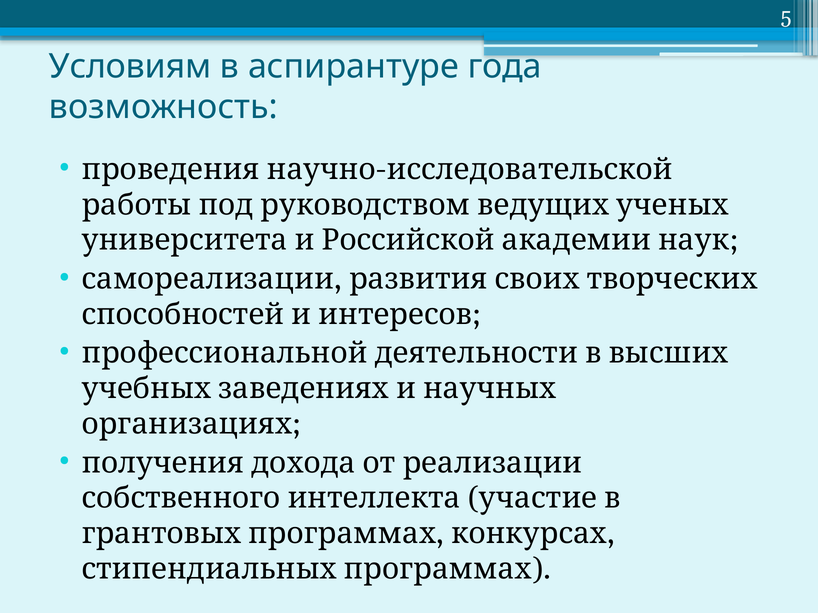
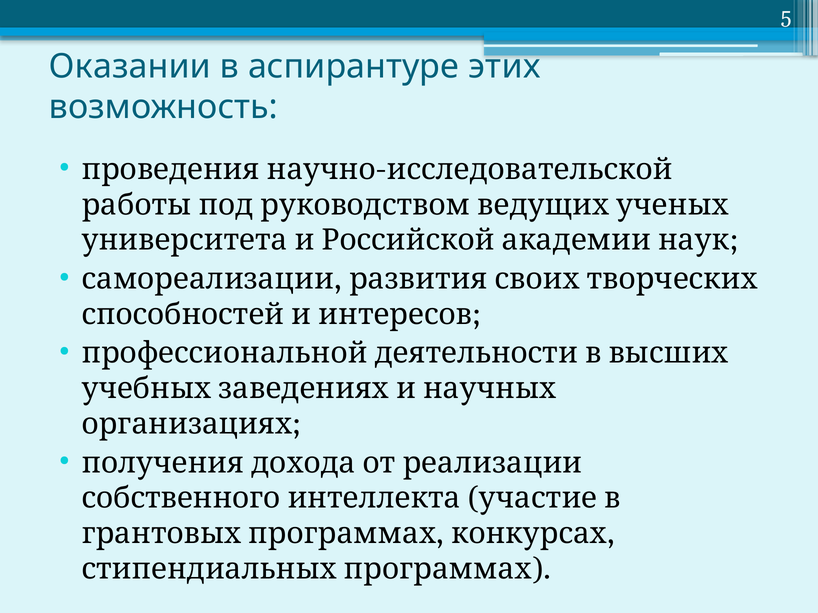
Условиям: Условиям -> Оказании
года: года -> этих
